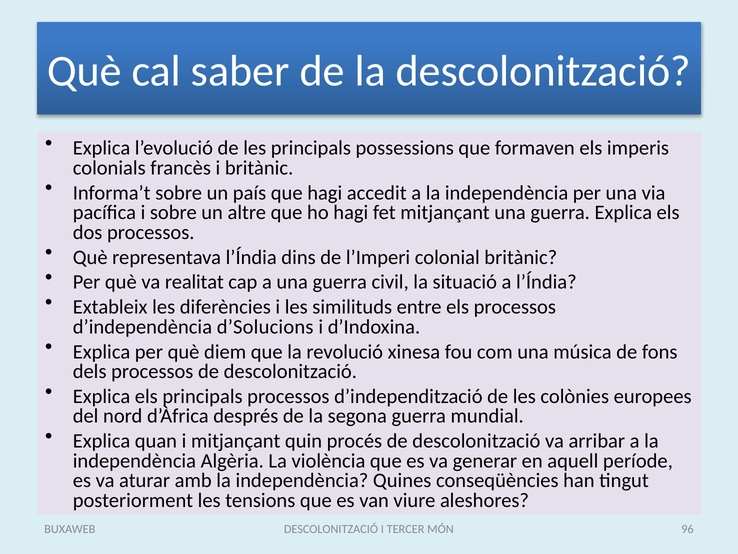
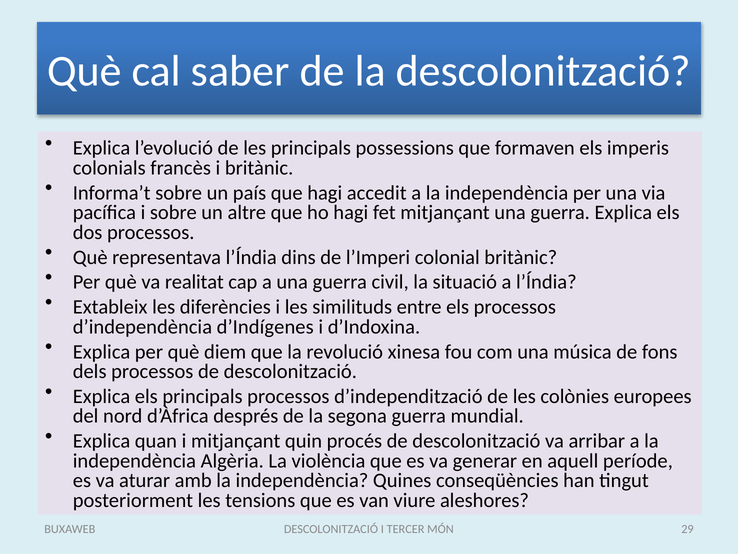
d’Solucions: d’Solucions -> d’Indígenes
96: 96 -> 29
